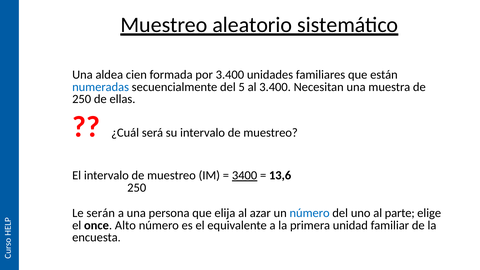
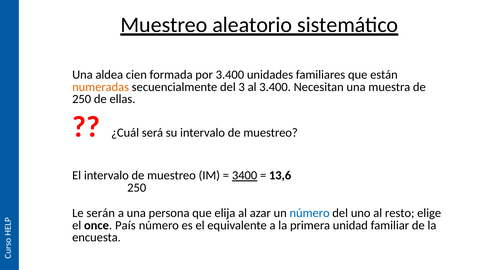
numeradas colour: blue -> orange
5: 5 -> 3
parte: parte -> resto
Alto: Alto -> País
